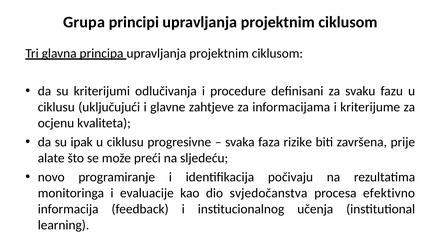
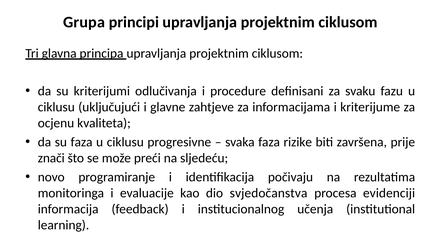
su ipak: ipak -> faza
alate: alate -> znači
efektivno: efektivno -> evidenciji
